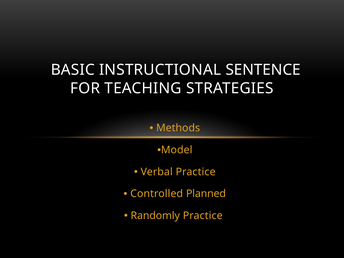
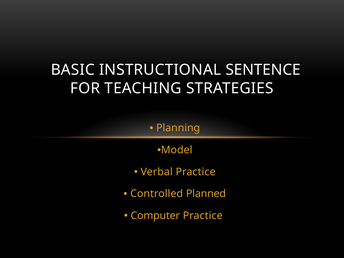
Methods: Methods -> Planning
Randomly: Randomly -> Computer
